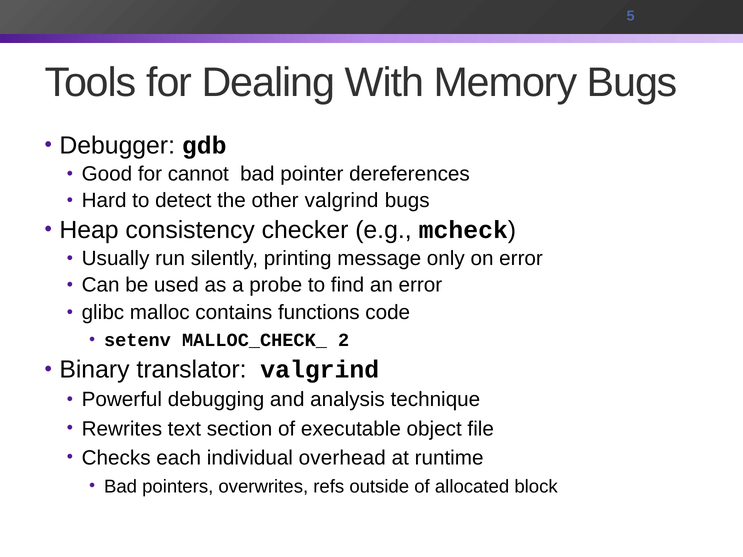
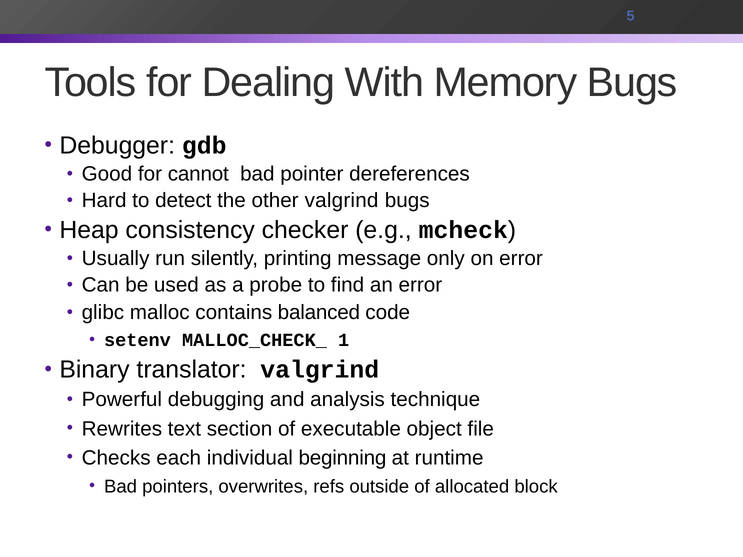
functions: functions -> balanced
2: 2 -> 1
overhead: overhead -> beginning
